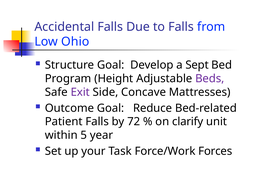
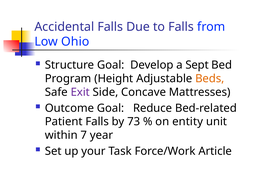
Beds colour: purple -> orange
72: 72 -> 73
clarify: clarify -> entity
5: 5 -> 7
Forces: Forces -> Article
